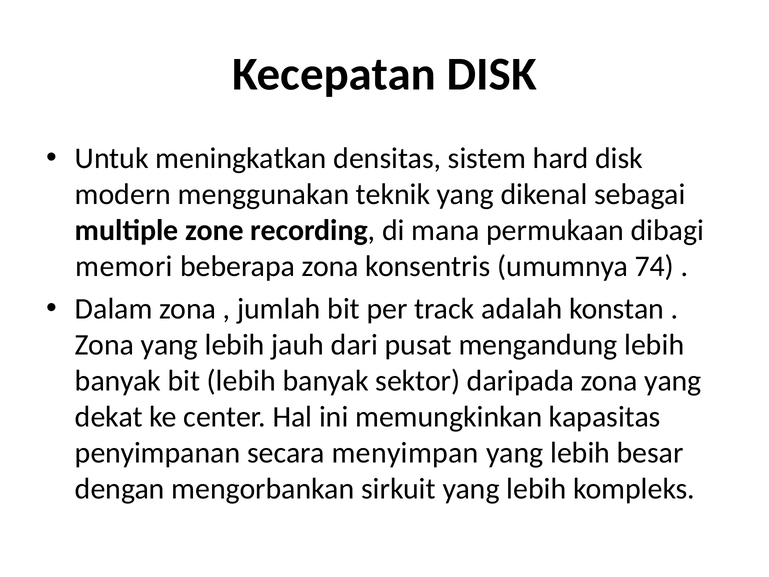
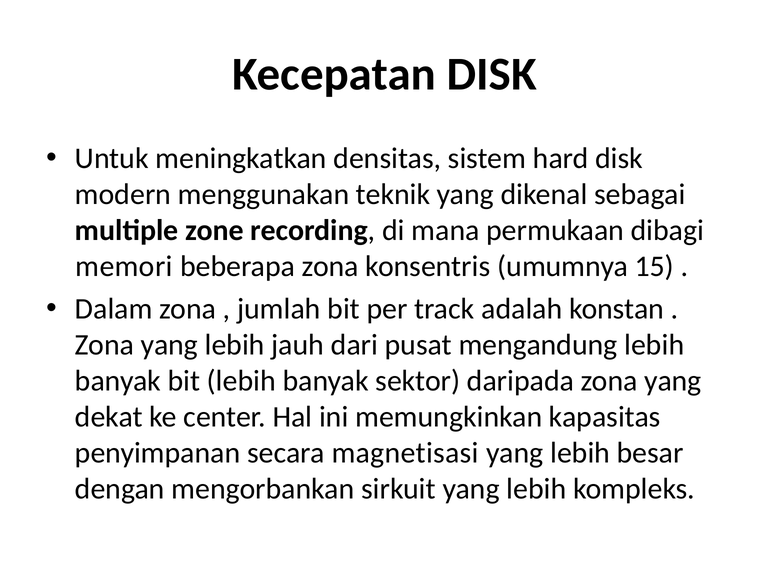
74: 74 -> 15
menyimpan: menyimpan -> magnetisasi
